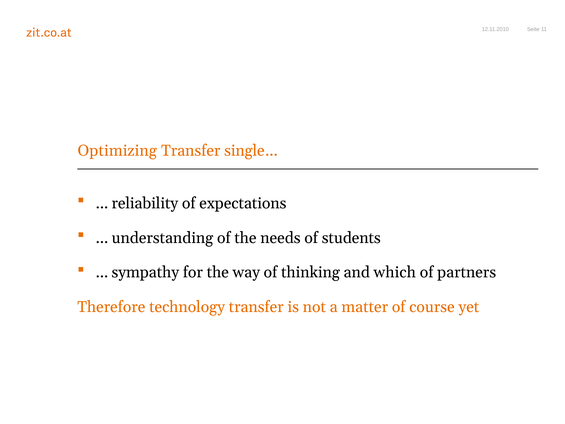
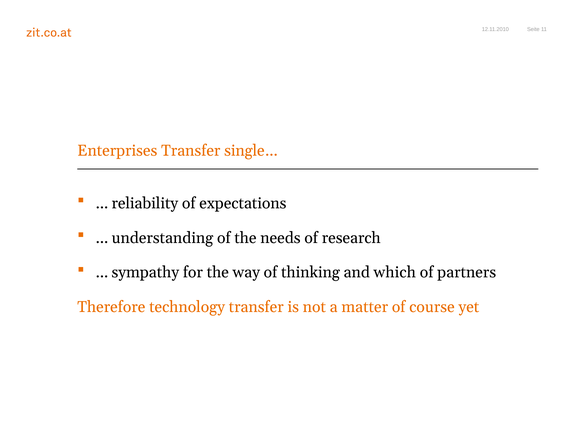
Optimizing: Optimizing -> Enterprises
students: students -> research
